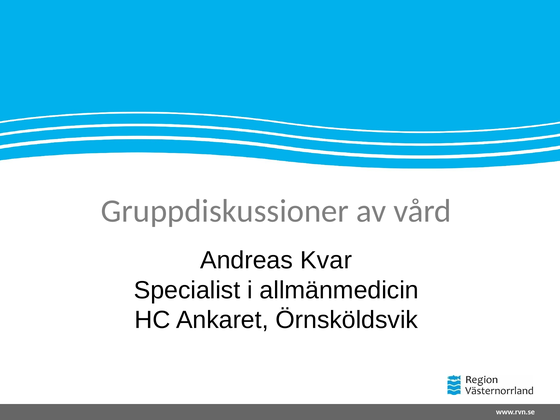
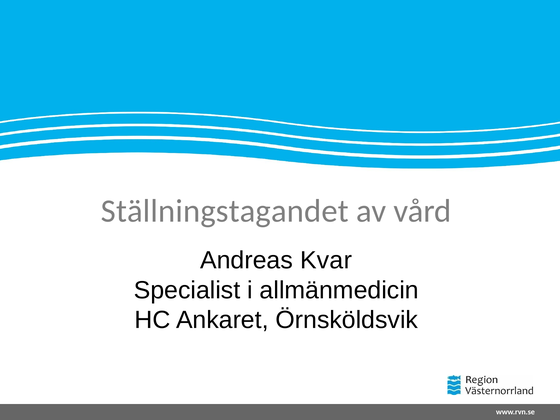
Gruppdiskussioner: Gruppdiskussioner -> Ställningstagandet
